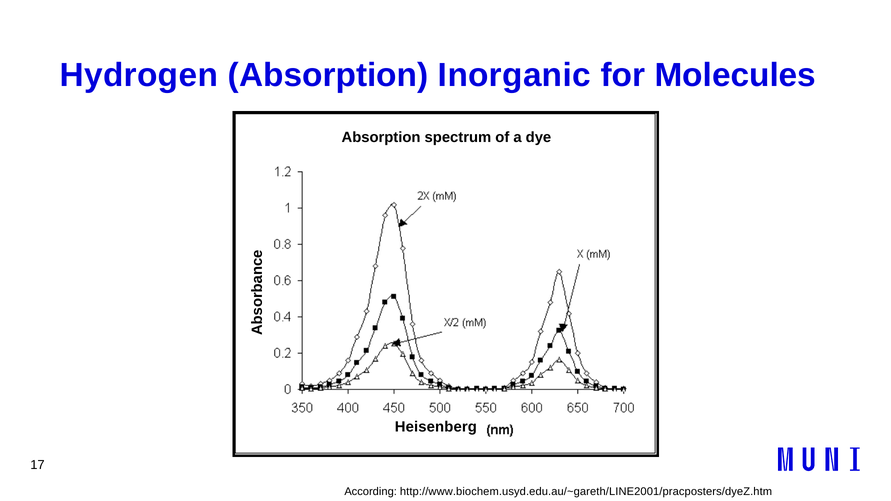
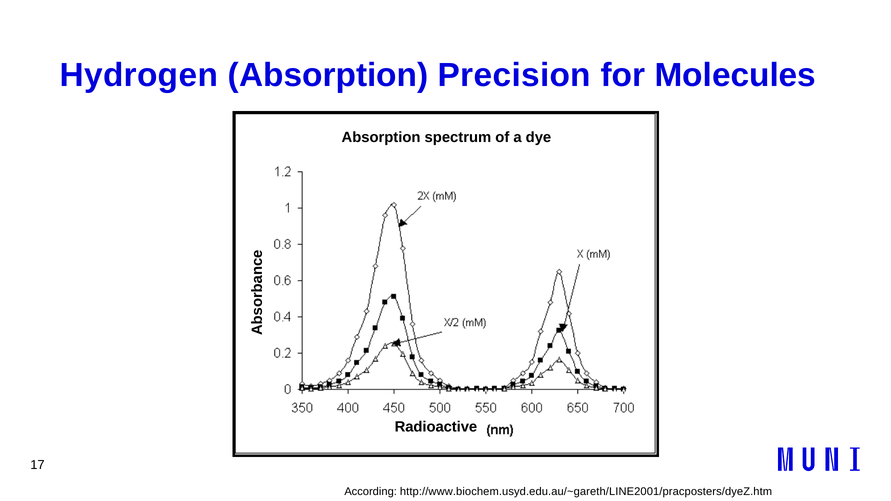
Inorganic: Inorganic -> Precision
Heisenberg: Heisenberg -> Radioactive
